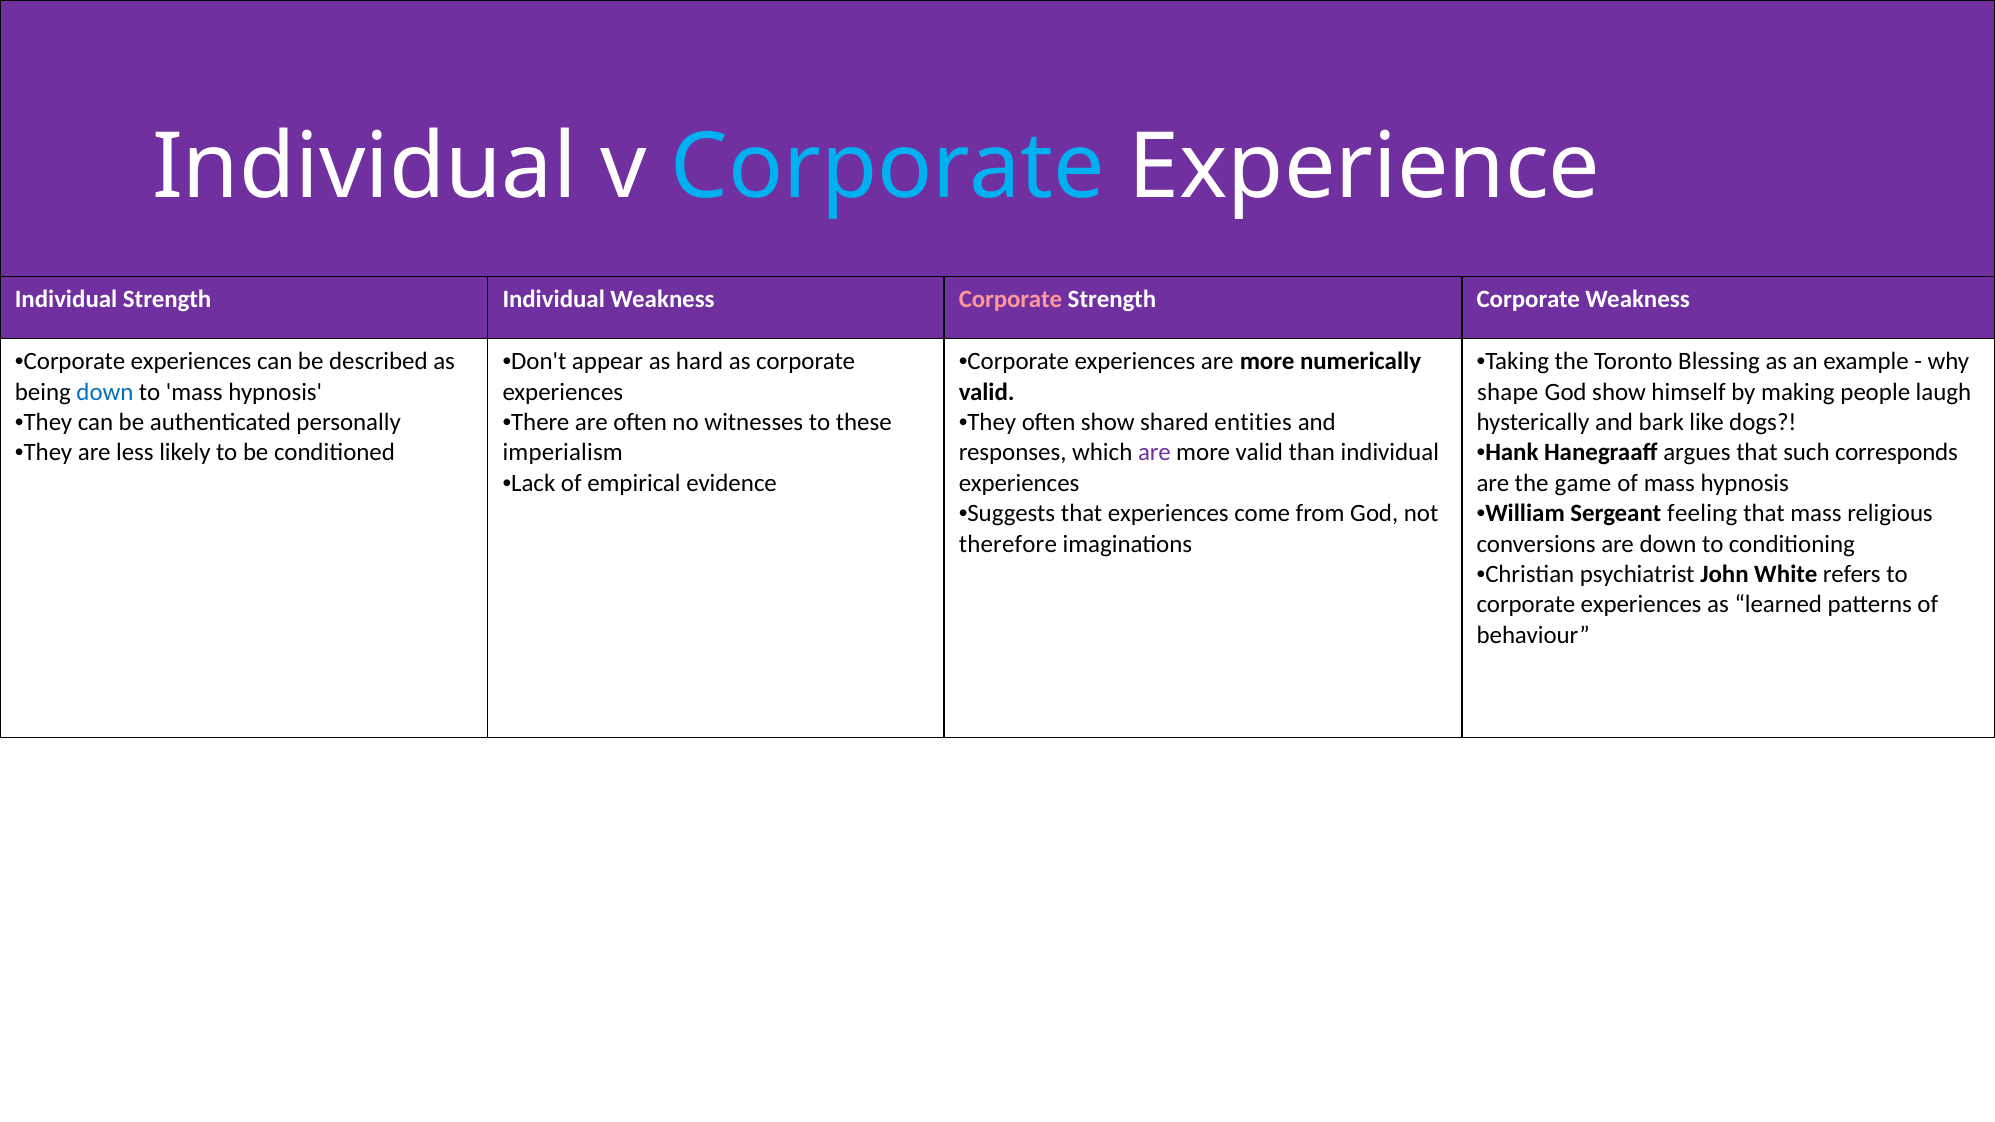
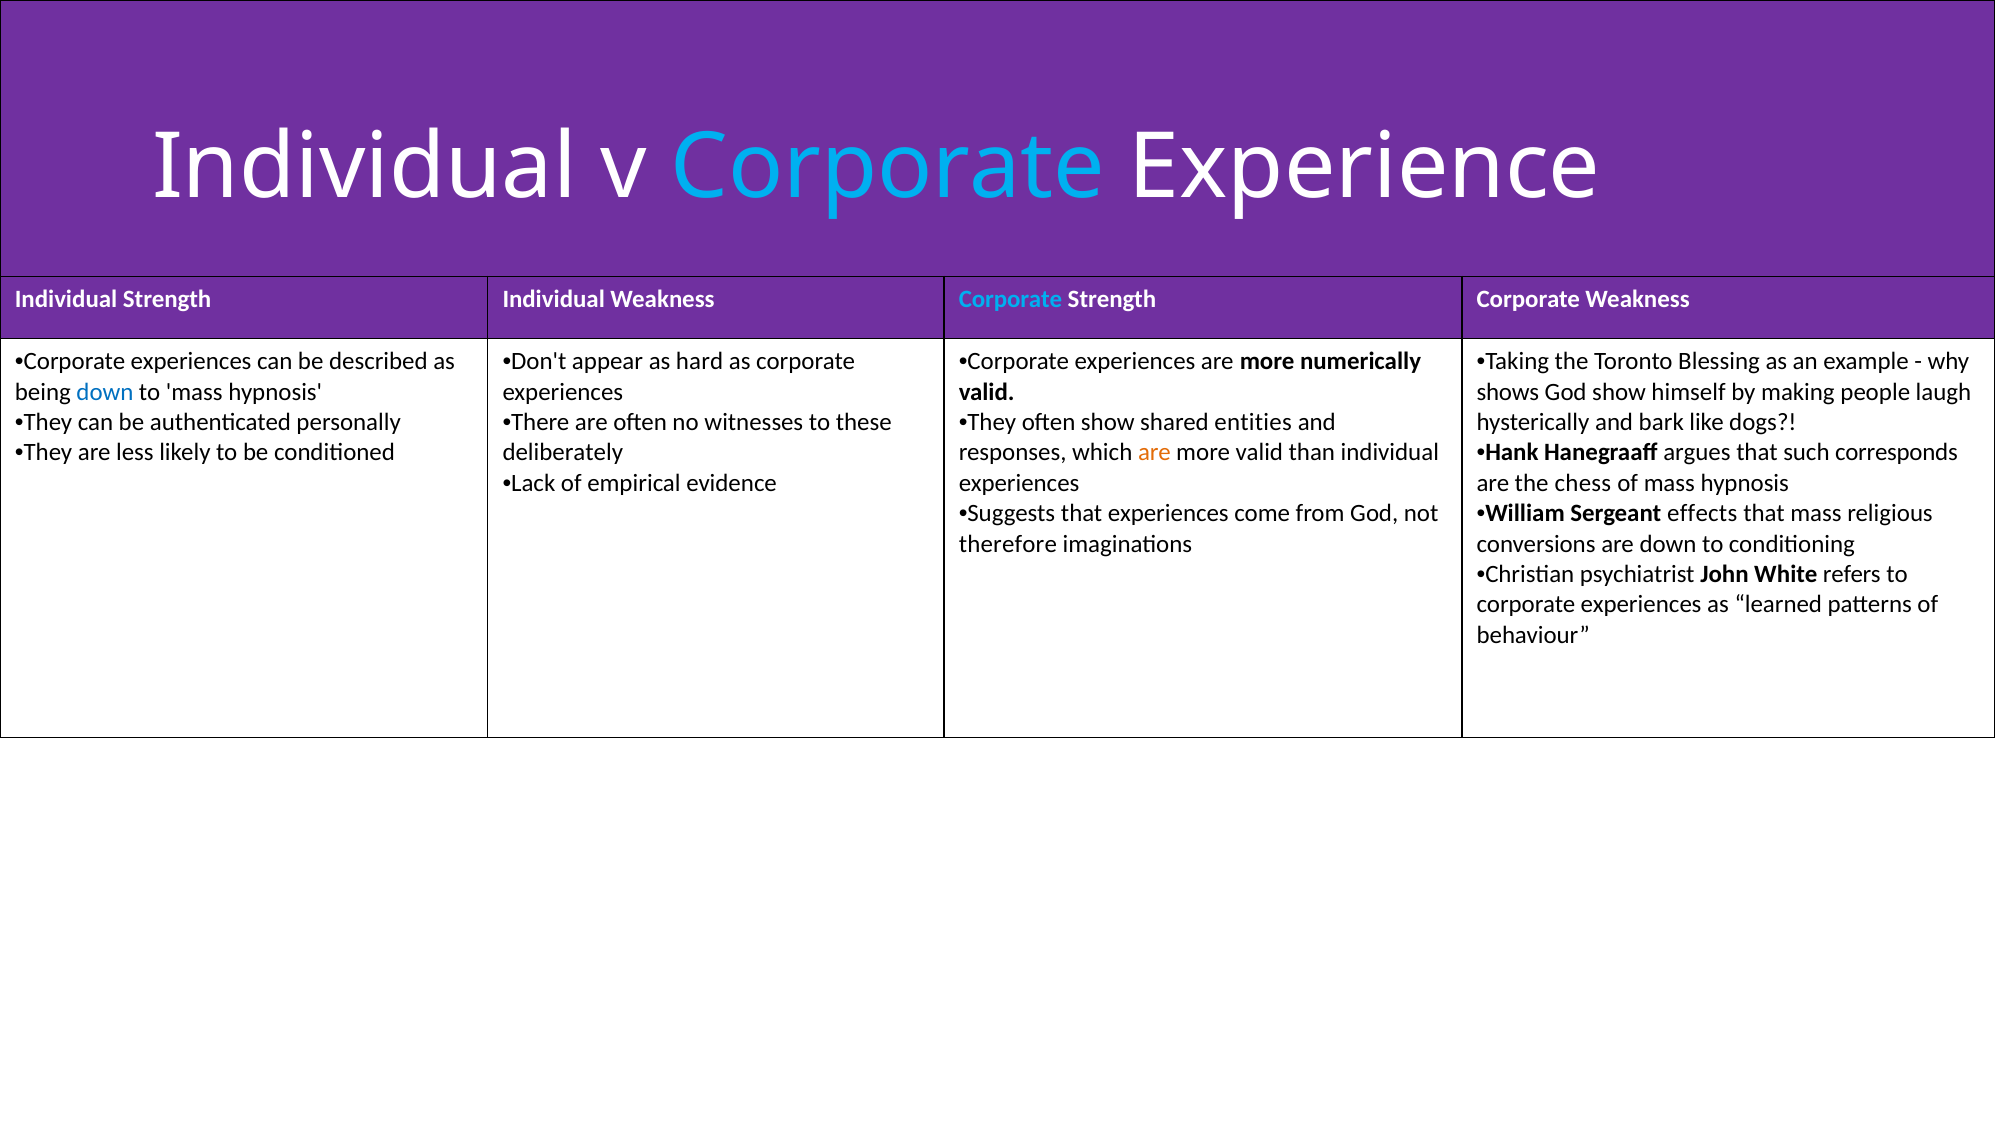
Corporate at (1010, 300) colour: pink -> light blue
shape: shape -> shows
imperialism: imperialism -> deliberately
are at (1154, 453) colour: purple -> orange
game: game -> chess
feeling: feeling -> effects
